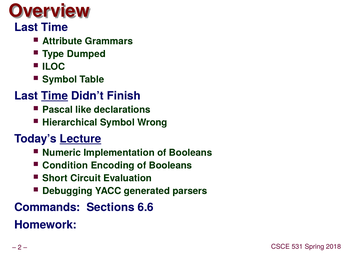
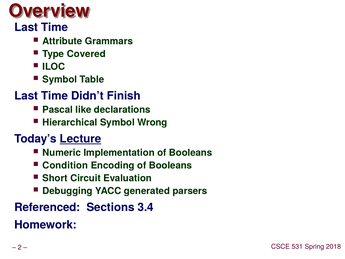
Dumped: Dumped -> Covered
Time at (55, 96) underline: present -> none
Commands: Commands -> Referenced
6.6: 6.6 -> 3.4
